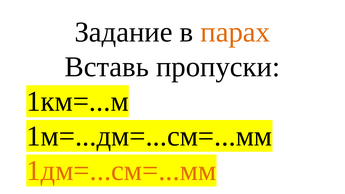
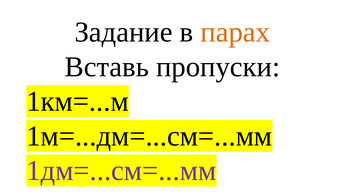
1дм=...см=...мм colour: orange -> purple
